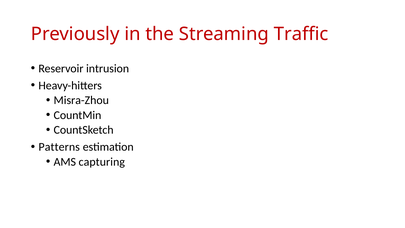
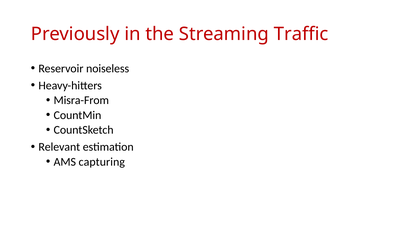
intrusion: intrusion -> noiseless
Misra-Zhou: Misra-Zhou -> Misra-From
Patterns: Patterns -> Relevant
